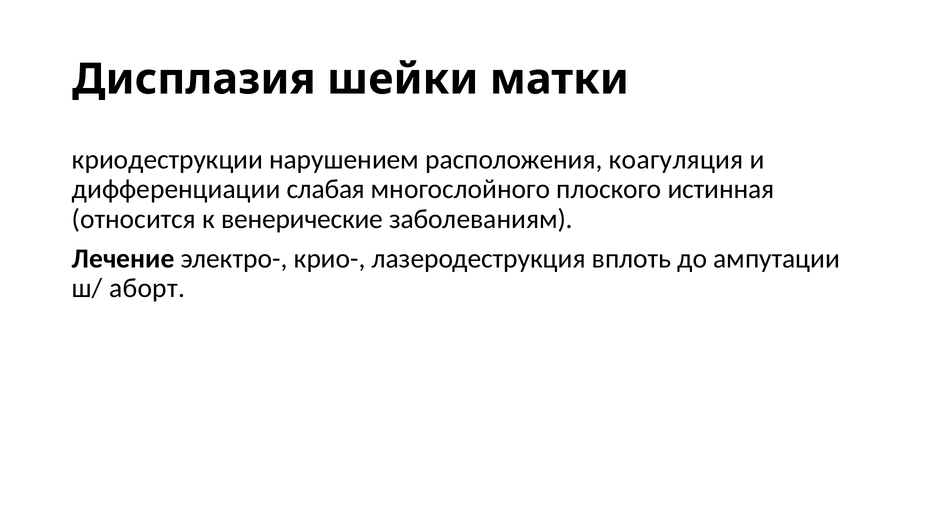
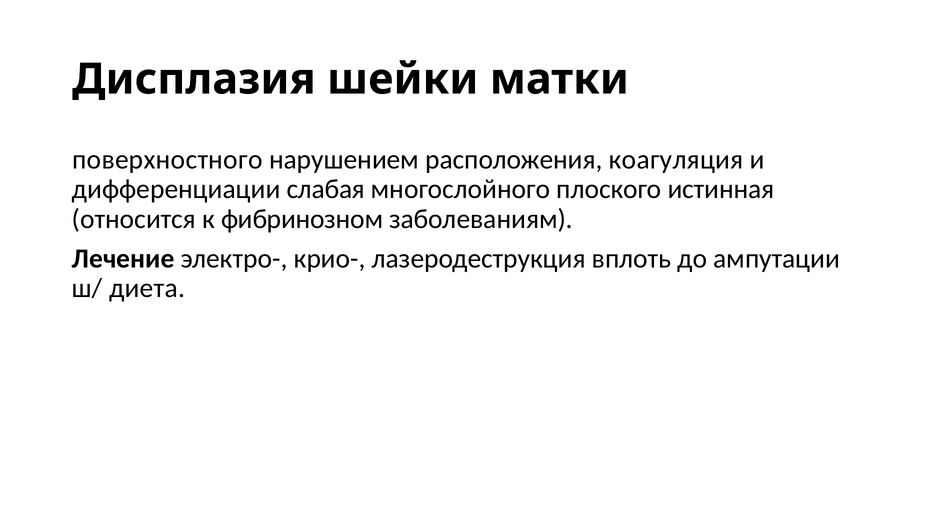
криодеструкции: криодеструкции -> поверхностного
венерические: венерические -> фибринозном
аборт: аборт -> диета
